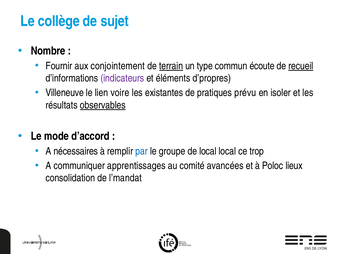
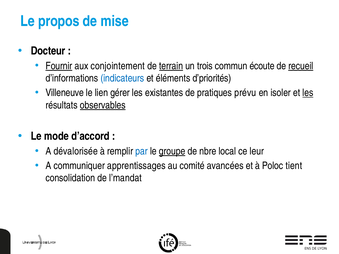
collège: collège -> propos
sujet: sujet -> mise
Nombre: Nombre -> Docteur
Fournir underline: none -> present
type: type -> trois
indicateurs colour: purple -> blue
d’propres: d’propres -> d’priorités
voire: voire -> gérer
les at (308, 93) underline: none -> present
nécessaires: nécessaires -> dévalorisée
groupe underline: none -> present
de local: local -> nbre
trop: trop -> leur
lieux: lieux -> tient
